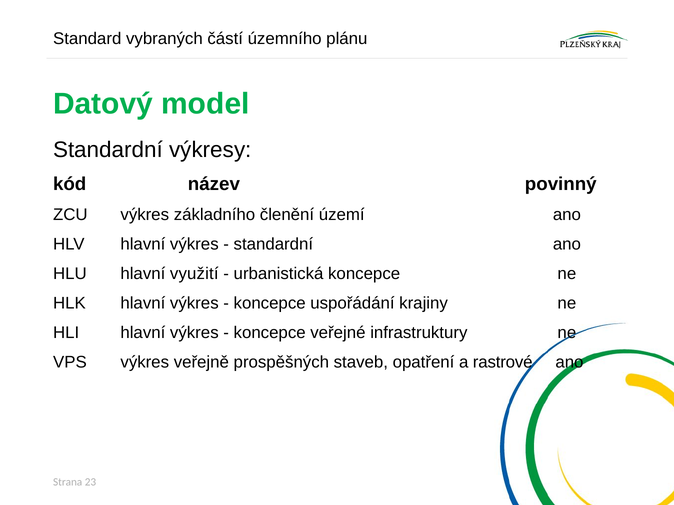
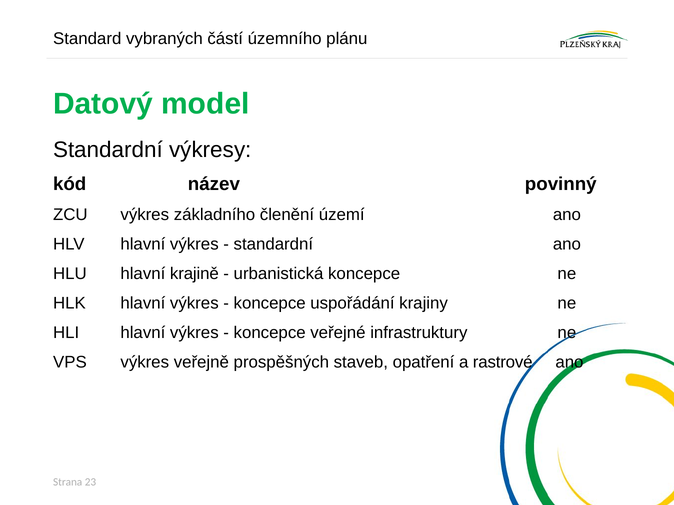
využití: využití -> krajině
